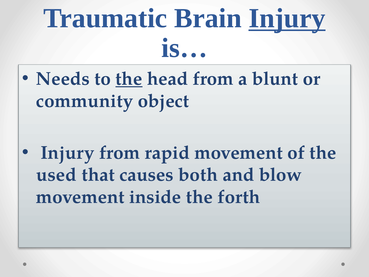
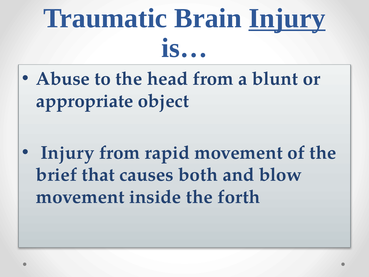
Needs: Needs -> Abuse
the at (129, 79) underline: present -> none
community: community -> appropriate
used: used -> brief
